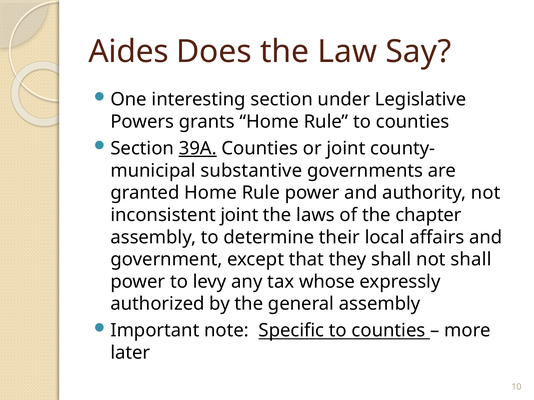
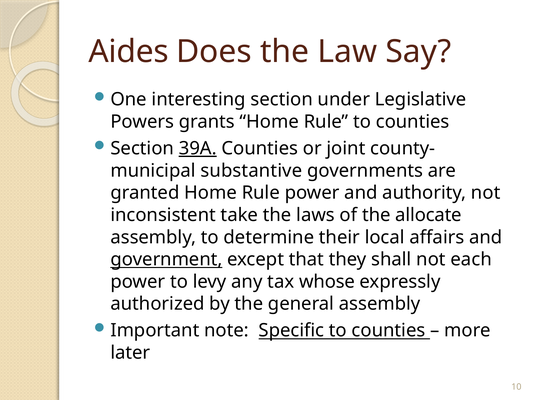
inconsistent joint: joint -> take
chapter: chapter -> allocate
government underline: none -> present
not shall: shall -> each
